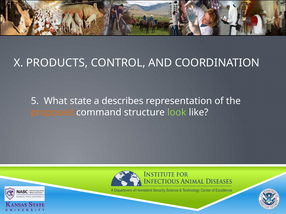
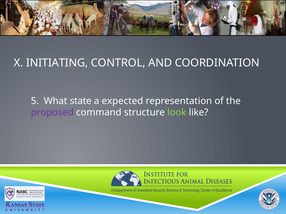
PRODUCTS: PRODUCTS -> INITIATING
describes: describes -> expected
proposed colour: orange -> purple
